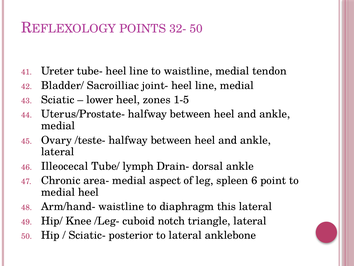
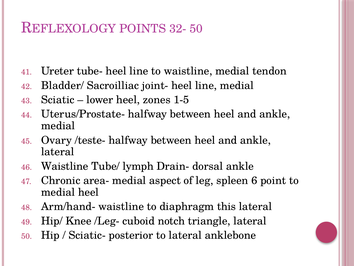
Illeocecal at (65, 166): Illeocecal -> Waistline
